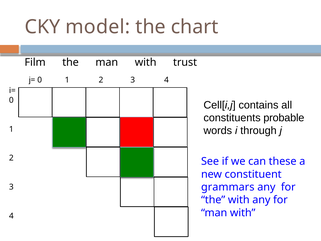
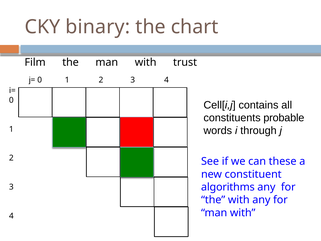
model: model -> binary
grammars: grammars -> algorithms
